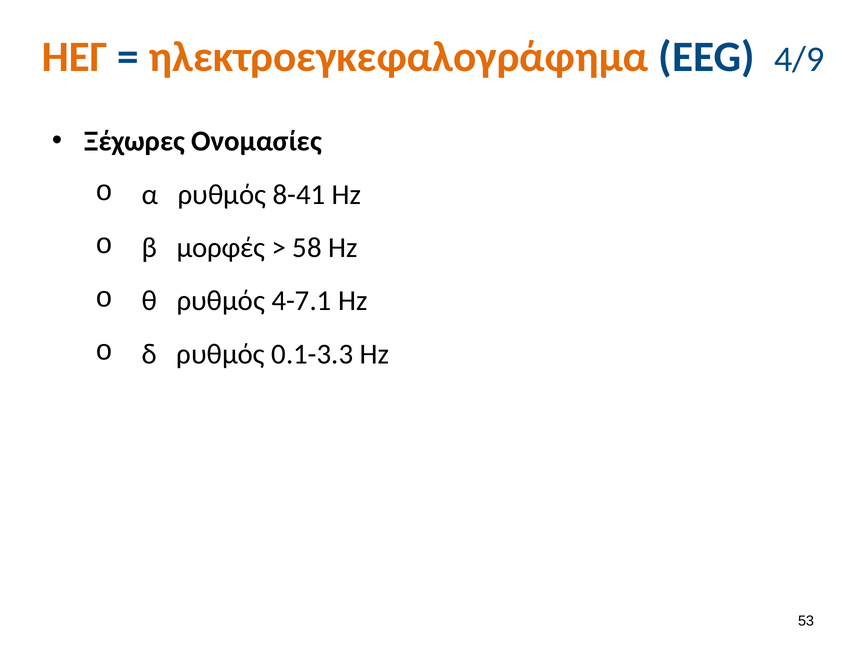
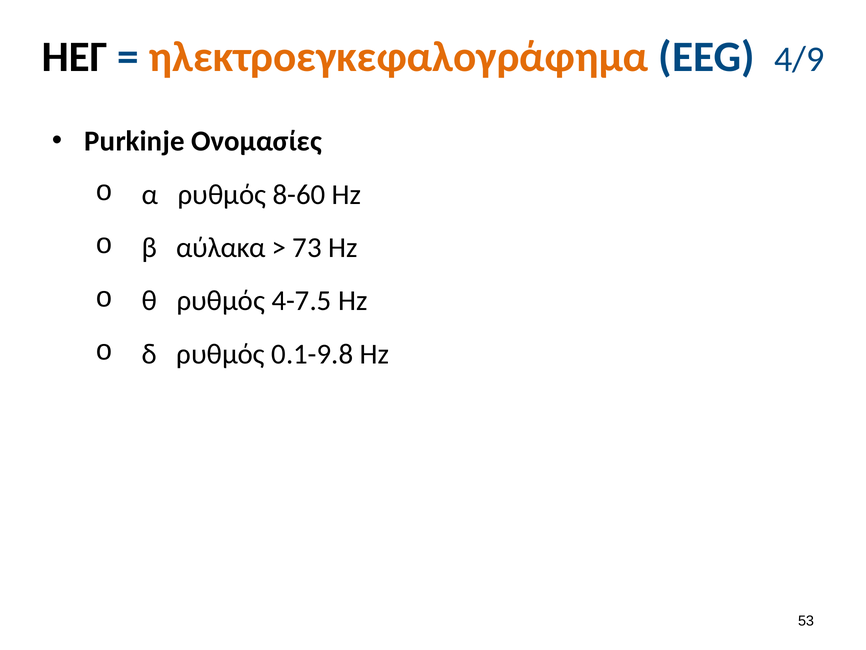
ΗΕΓ colour: orange -> black
Ξέχωρες: Ξέχωρες -> Purkinje
8-41: 8-41 -> 8-60
μορφές: μορφές -> αύλακα
58: 58 -> 73
4-7.1: 4-7.1 -> 4-7.5
0.1-3.3: 0.1-3.3 -> 0.1-9.8
